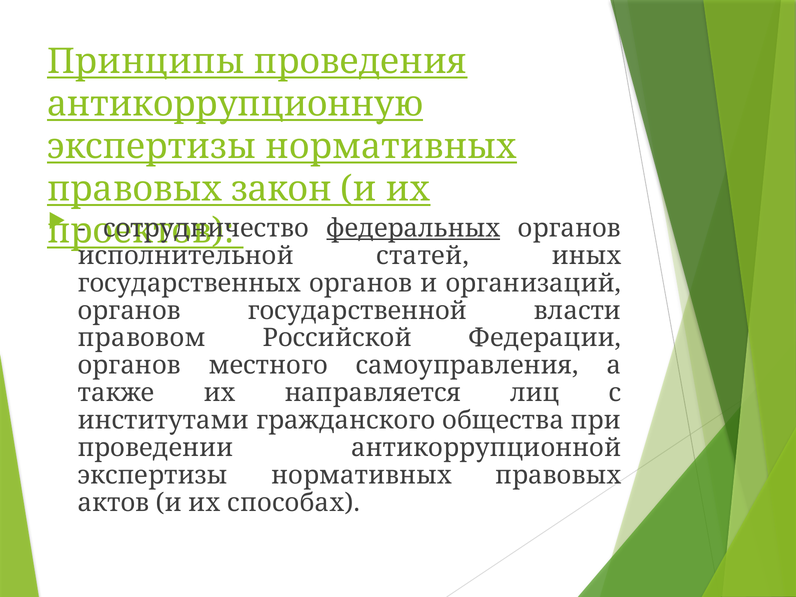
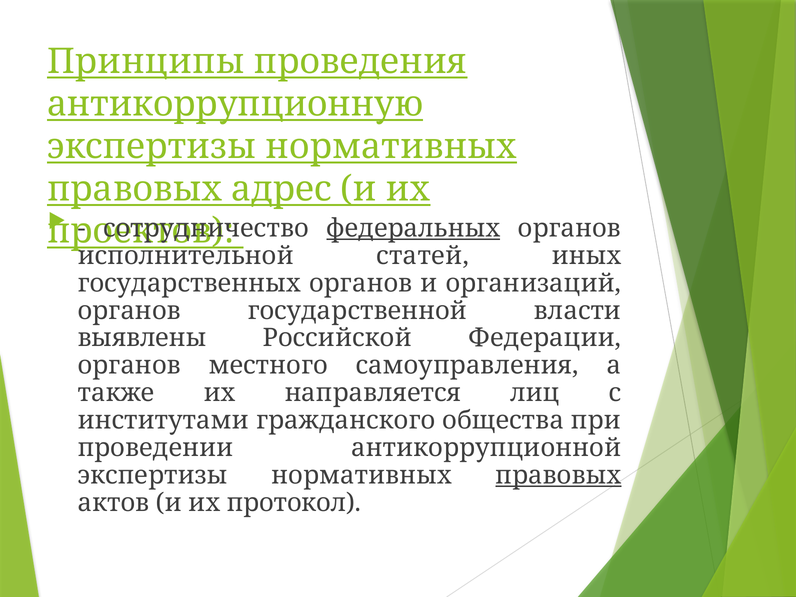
закон: закон -> адрес
правовом: правовом -> выявлены
правовых at (558, 475) underline: none -> present
способах: способах -> протокол
